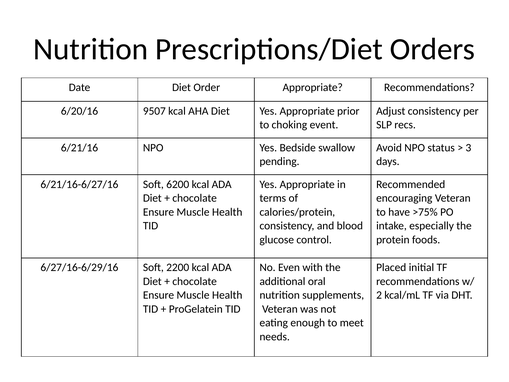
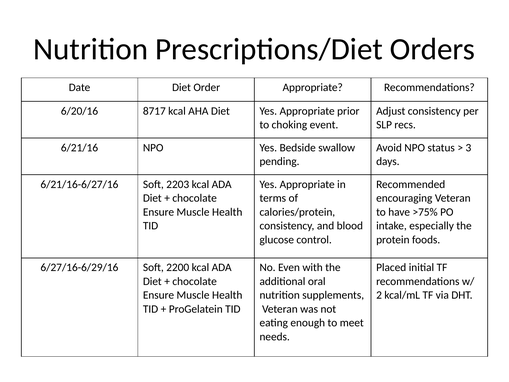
9507: 9507 -> 8717
6200: 6200 -> 2203
